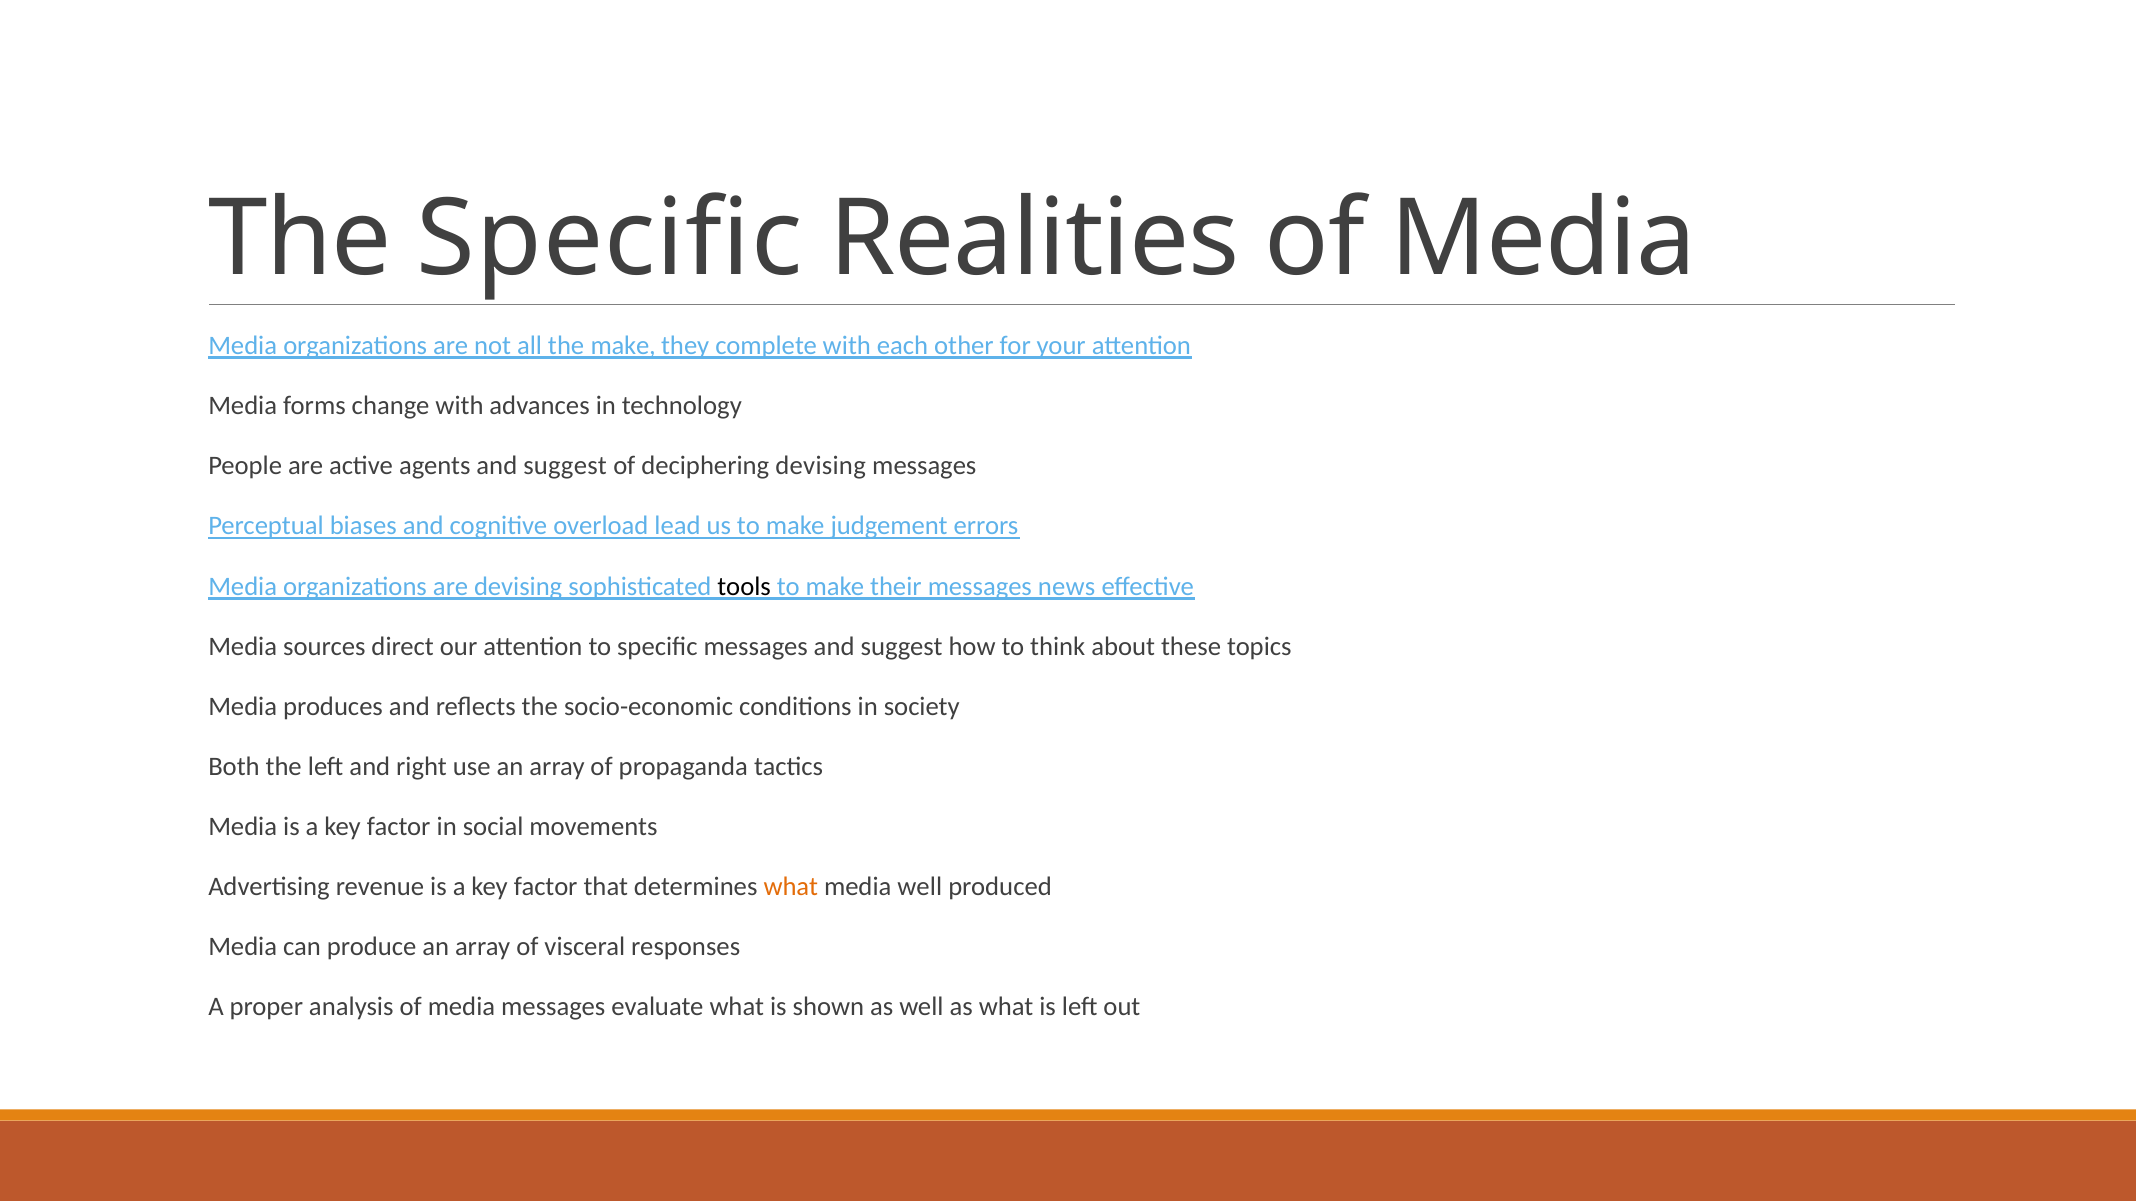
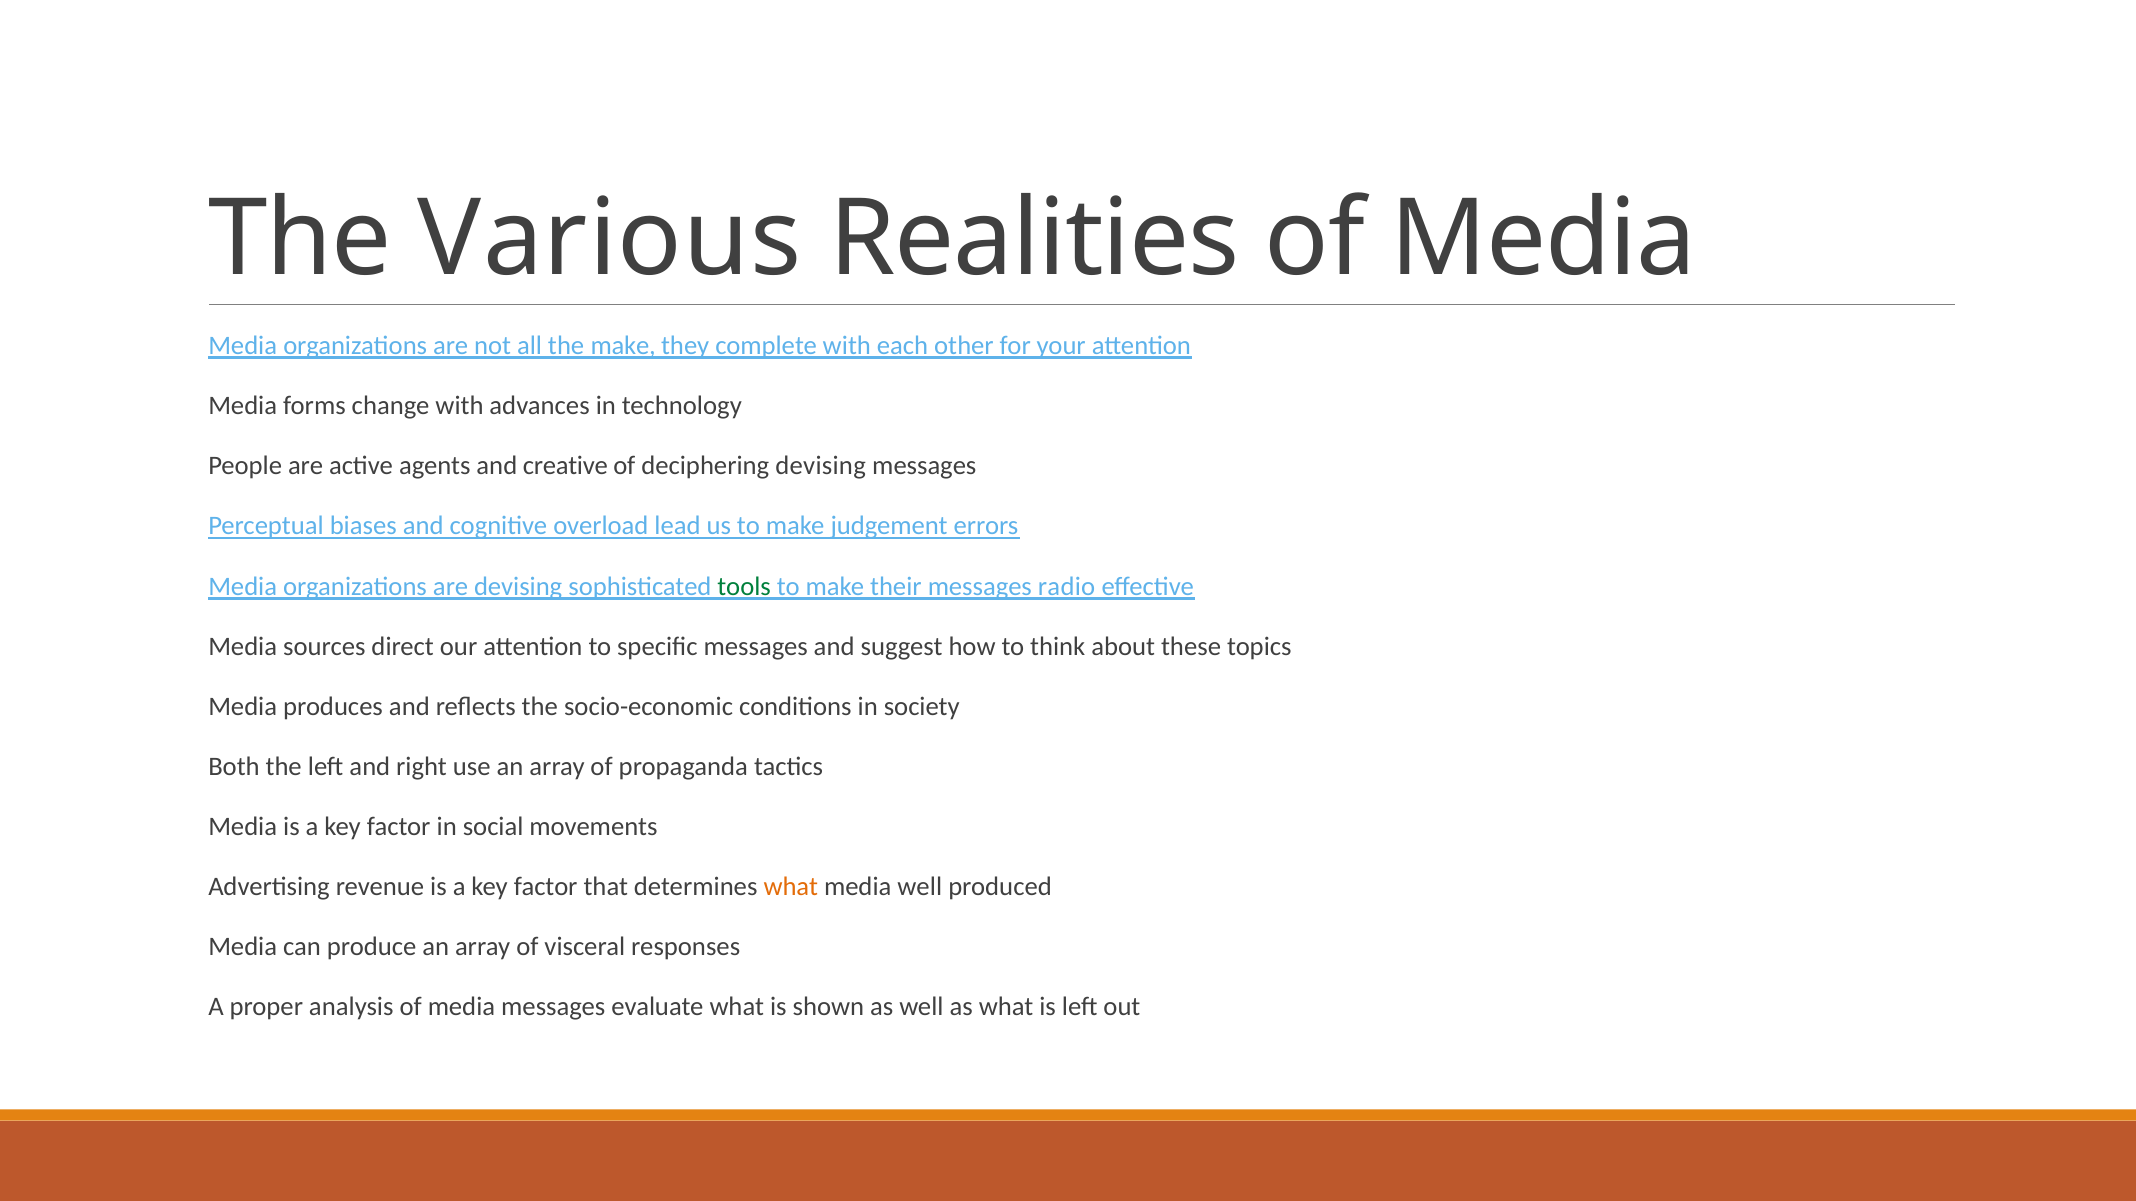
The Specific: Specific -> Various
agents and suggest: suggest -> creative
tools colour: black -> green
news: news -> radio
